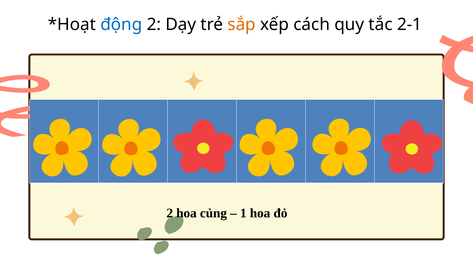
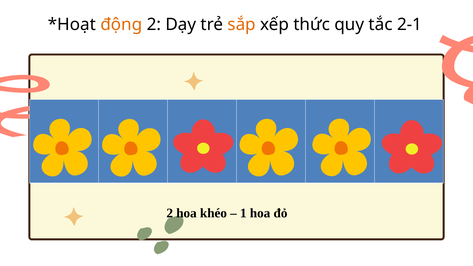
động colour: blue -> orange
cách: cách -> thức
củng: củng -> khéo
